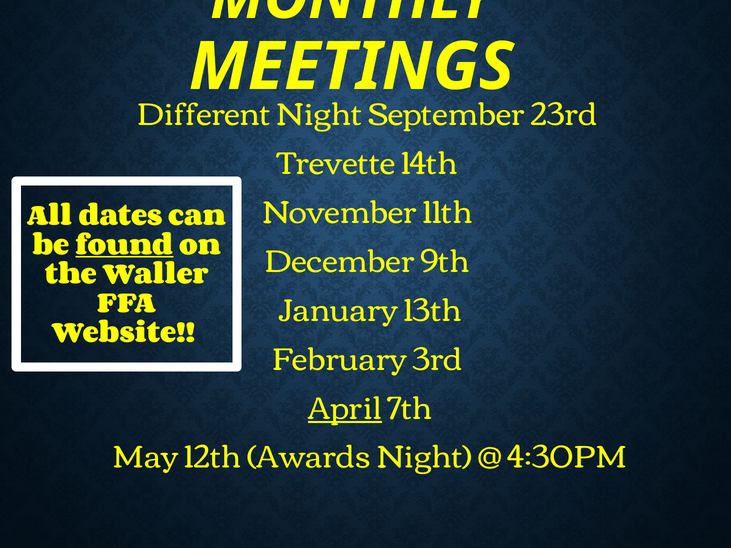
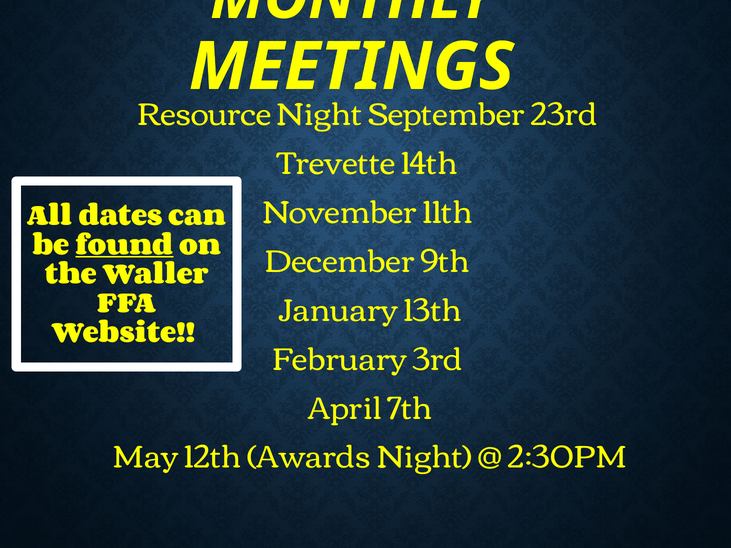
Different: Different -> Resource
April underline: present -> none
4:30PM: 4:30PM -> 2:30PM
